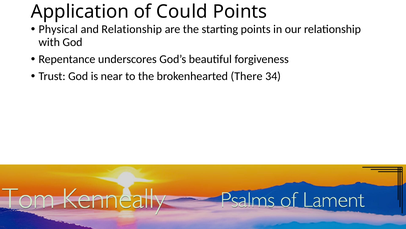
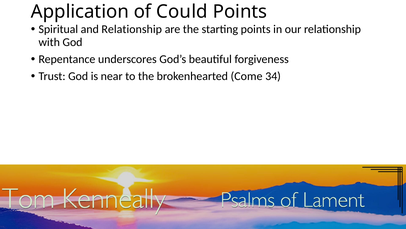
Physical: Physical -> Spiritual
There: There -> Come
